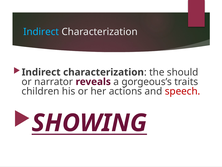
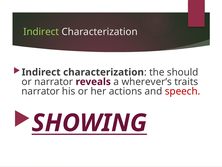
Indirect at (41, 32) colour: light blue -> light green
gorgeous’s: gorgeous’s -> wherever’s
children at (41, 91): children -> narrator
